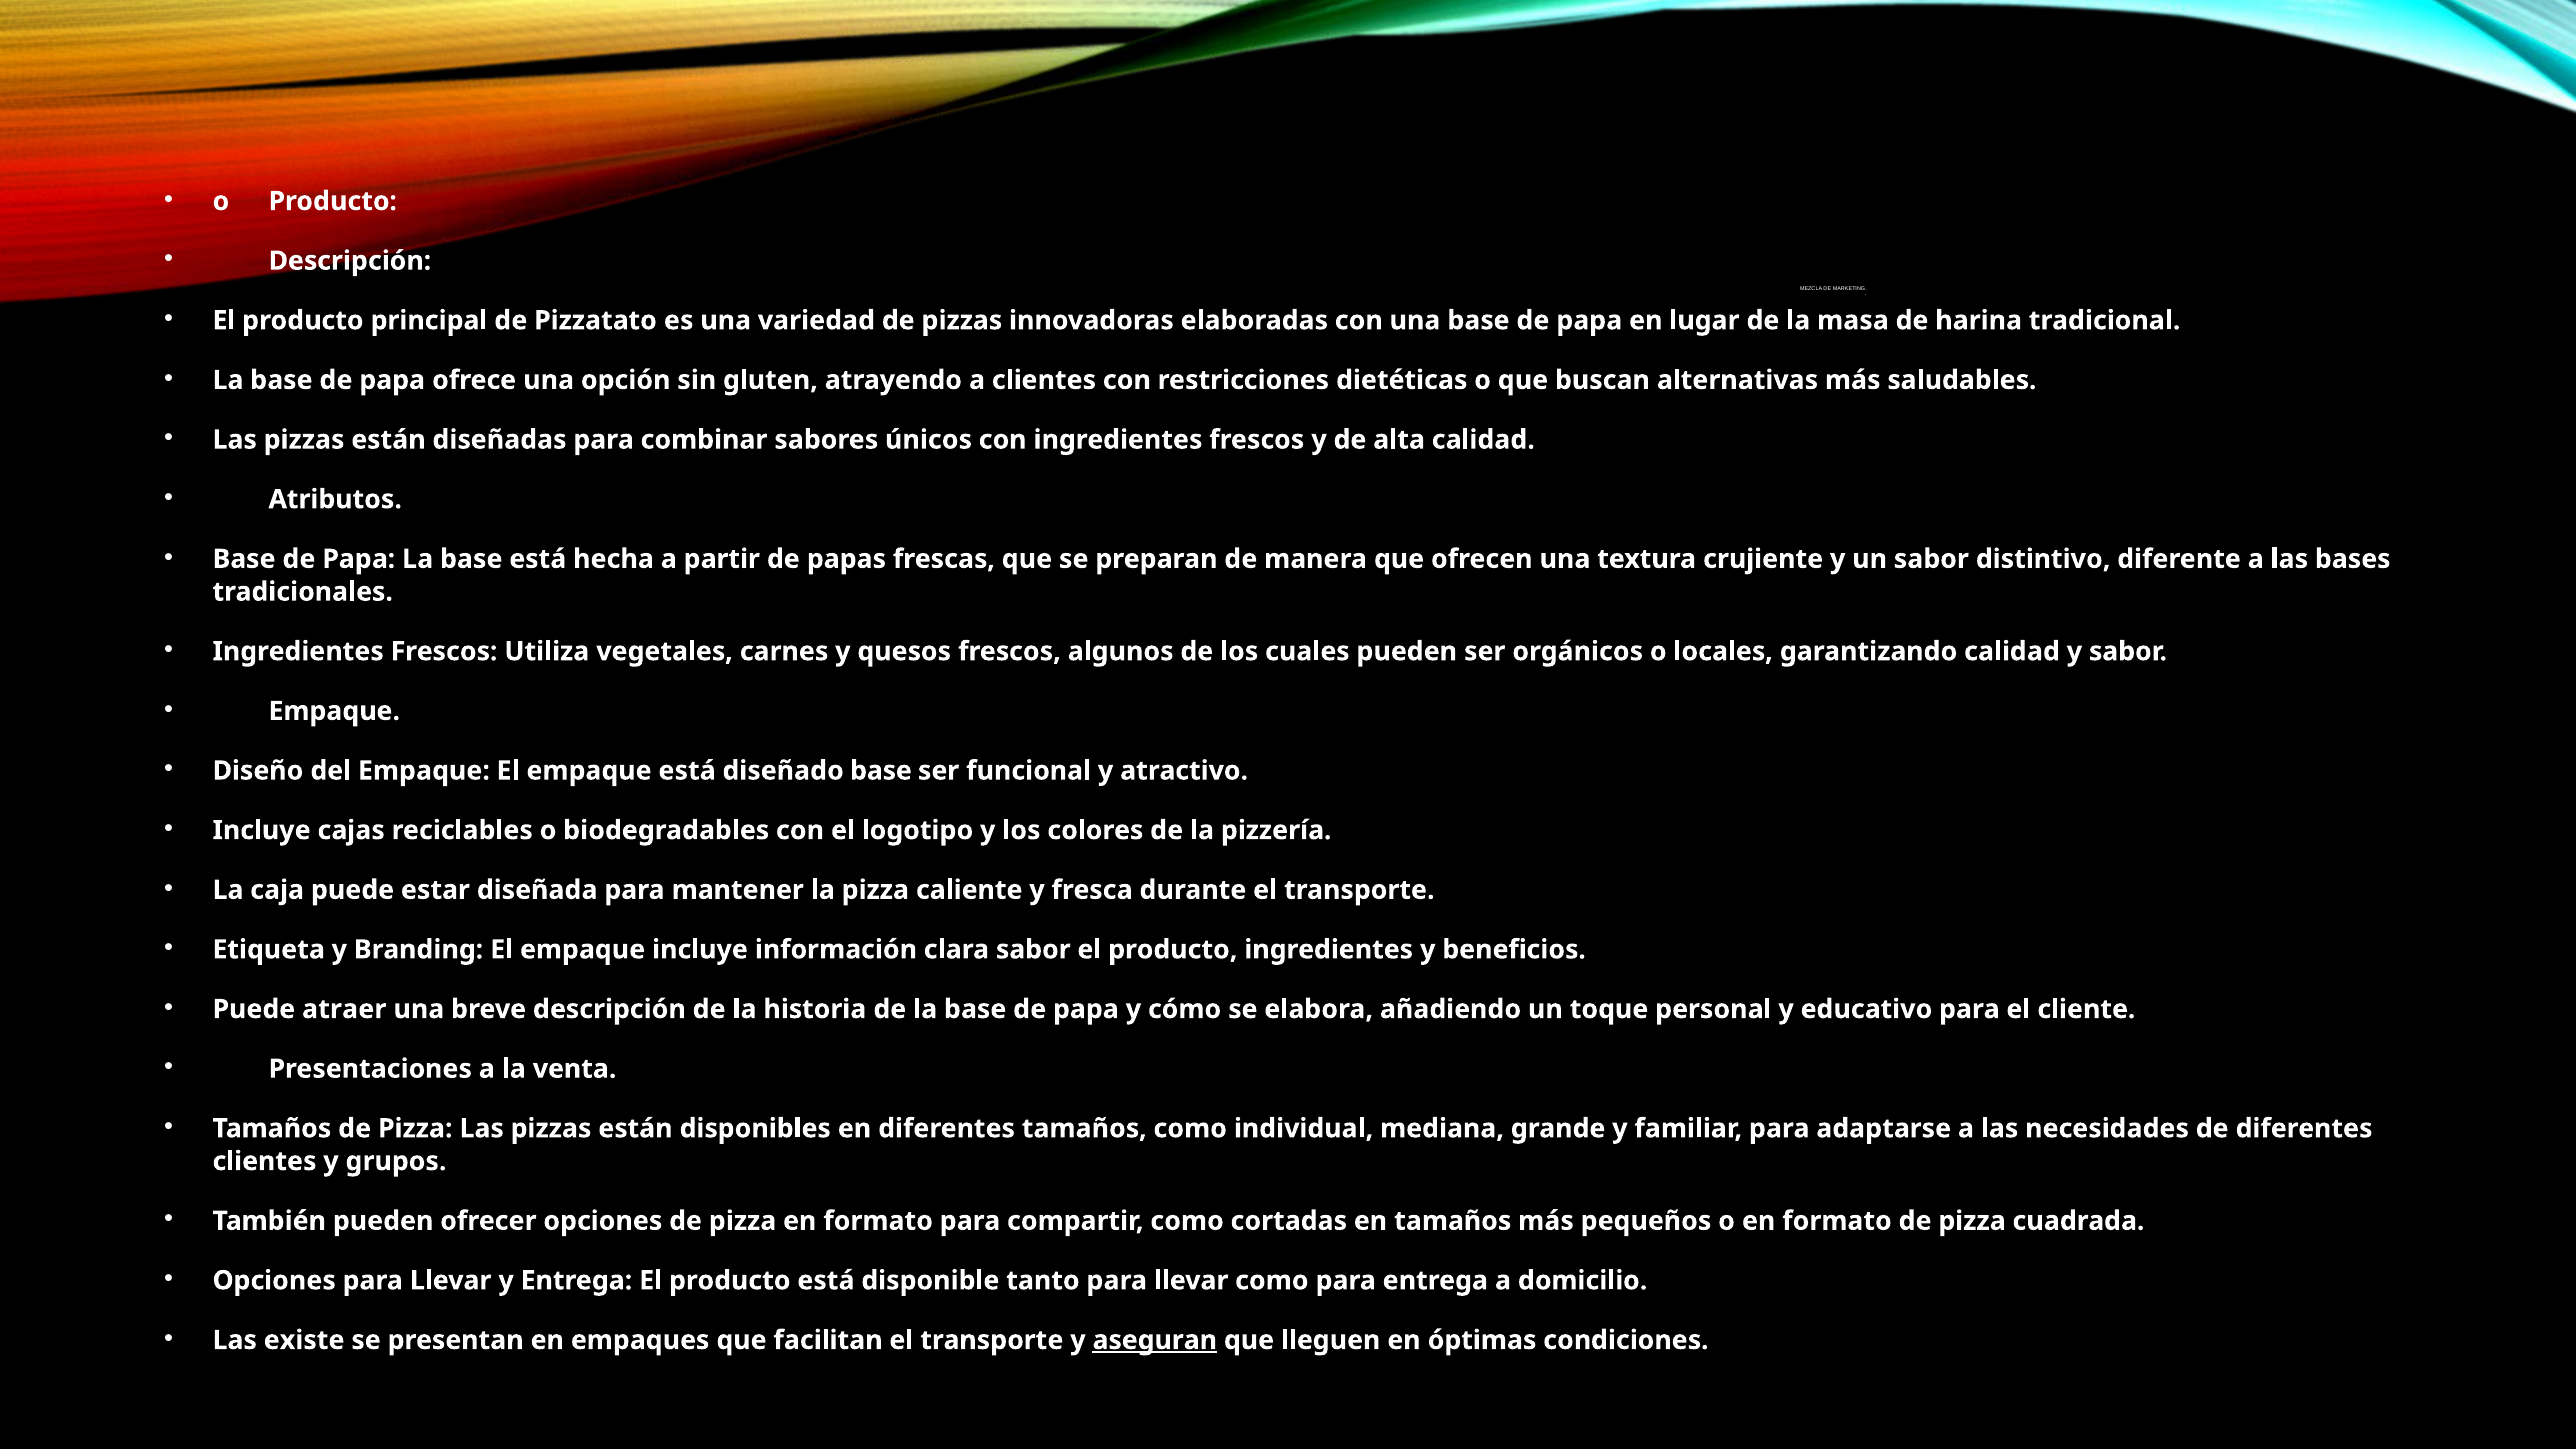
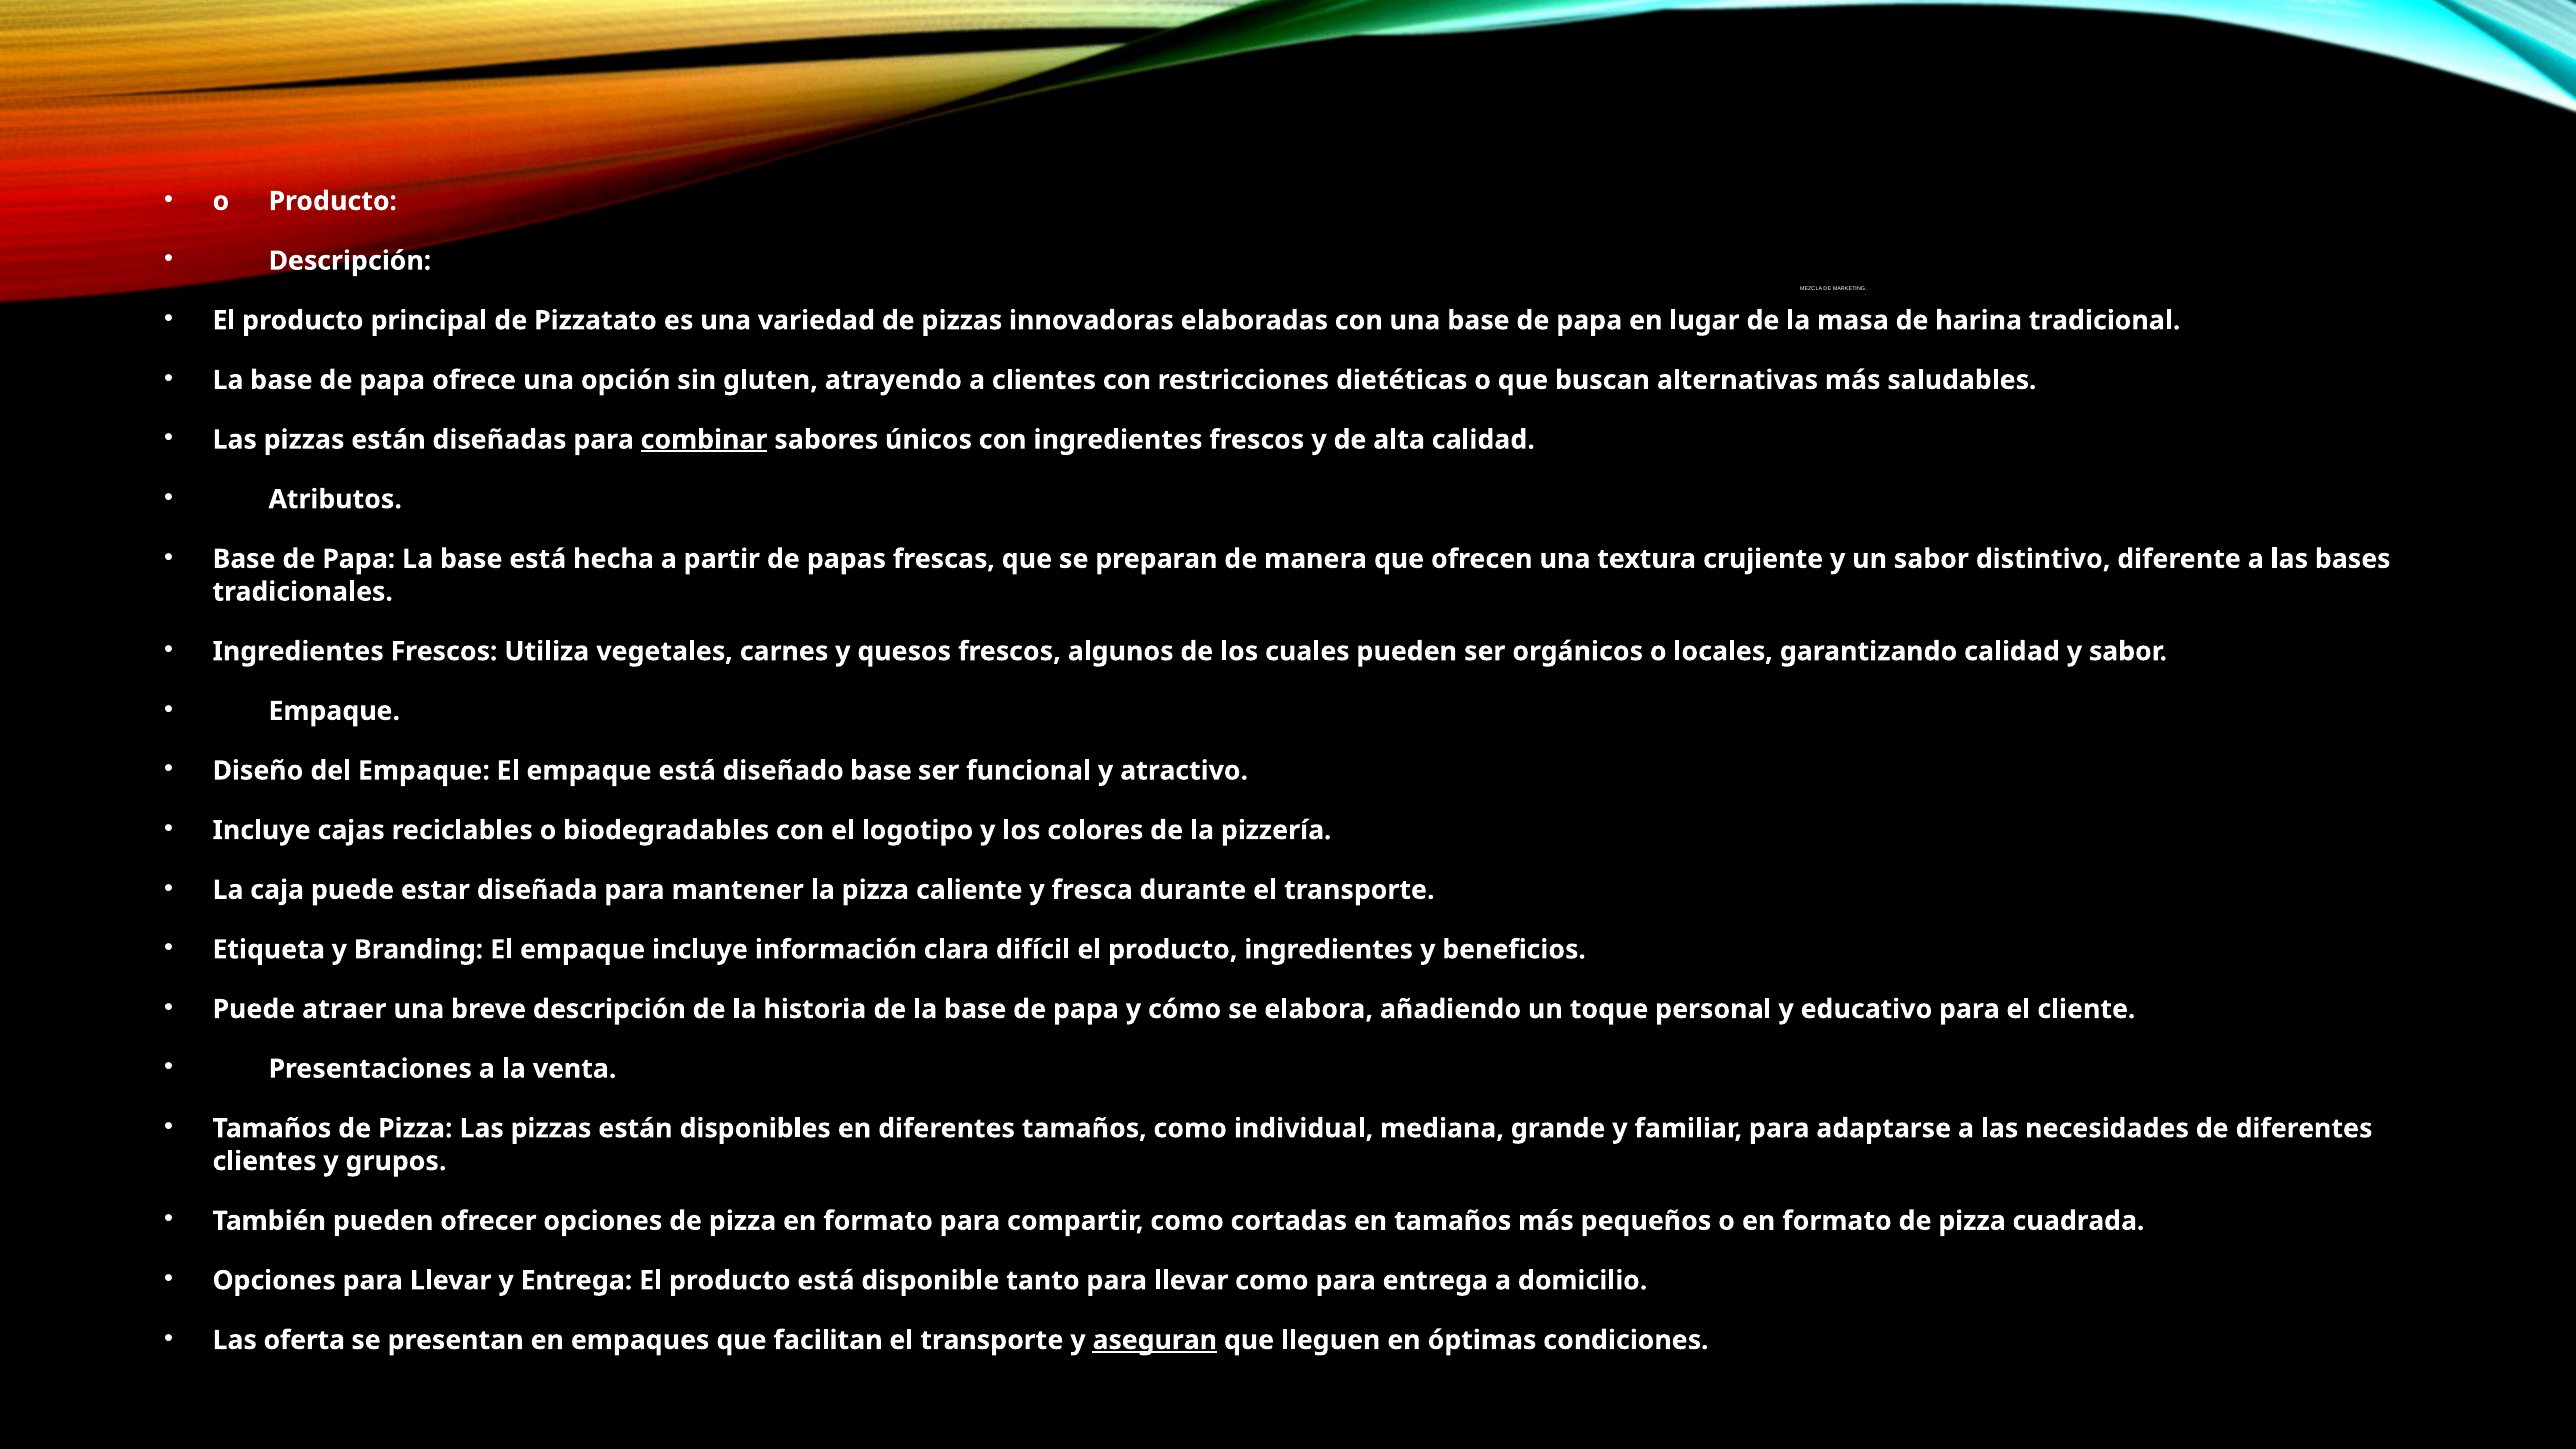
combinar underline: none -> present
clara sabor: sabor -> difícil
existe: existe -> oferta
